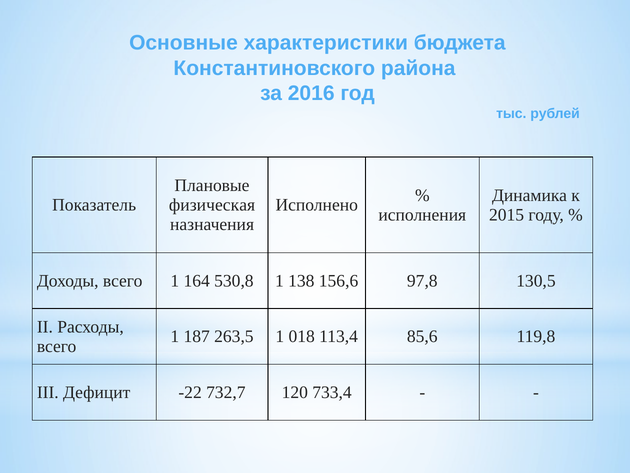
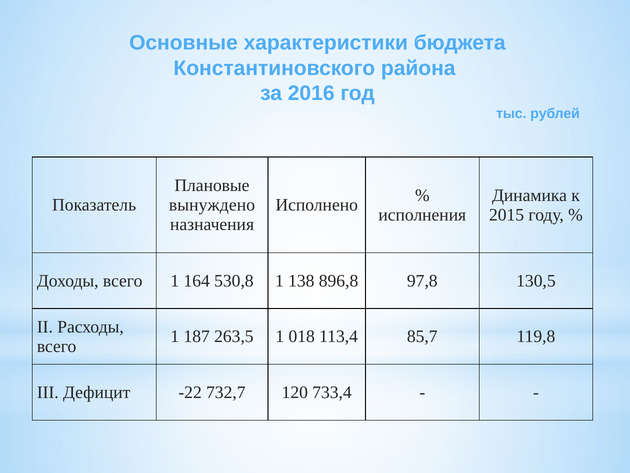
физическая: физическая -> вынуждено
156,6: 156,6 -> 896,8
85,6: 85,6 -> 85,7
